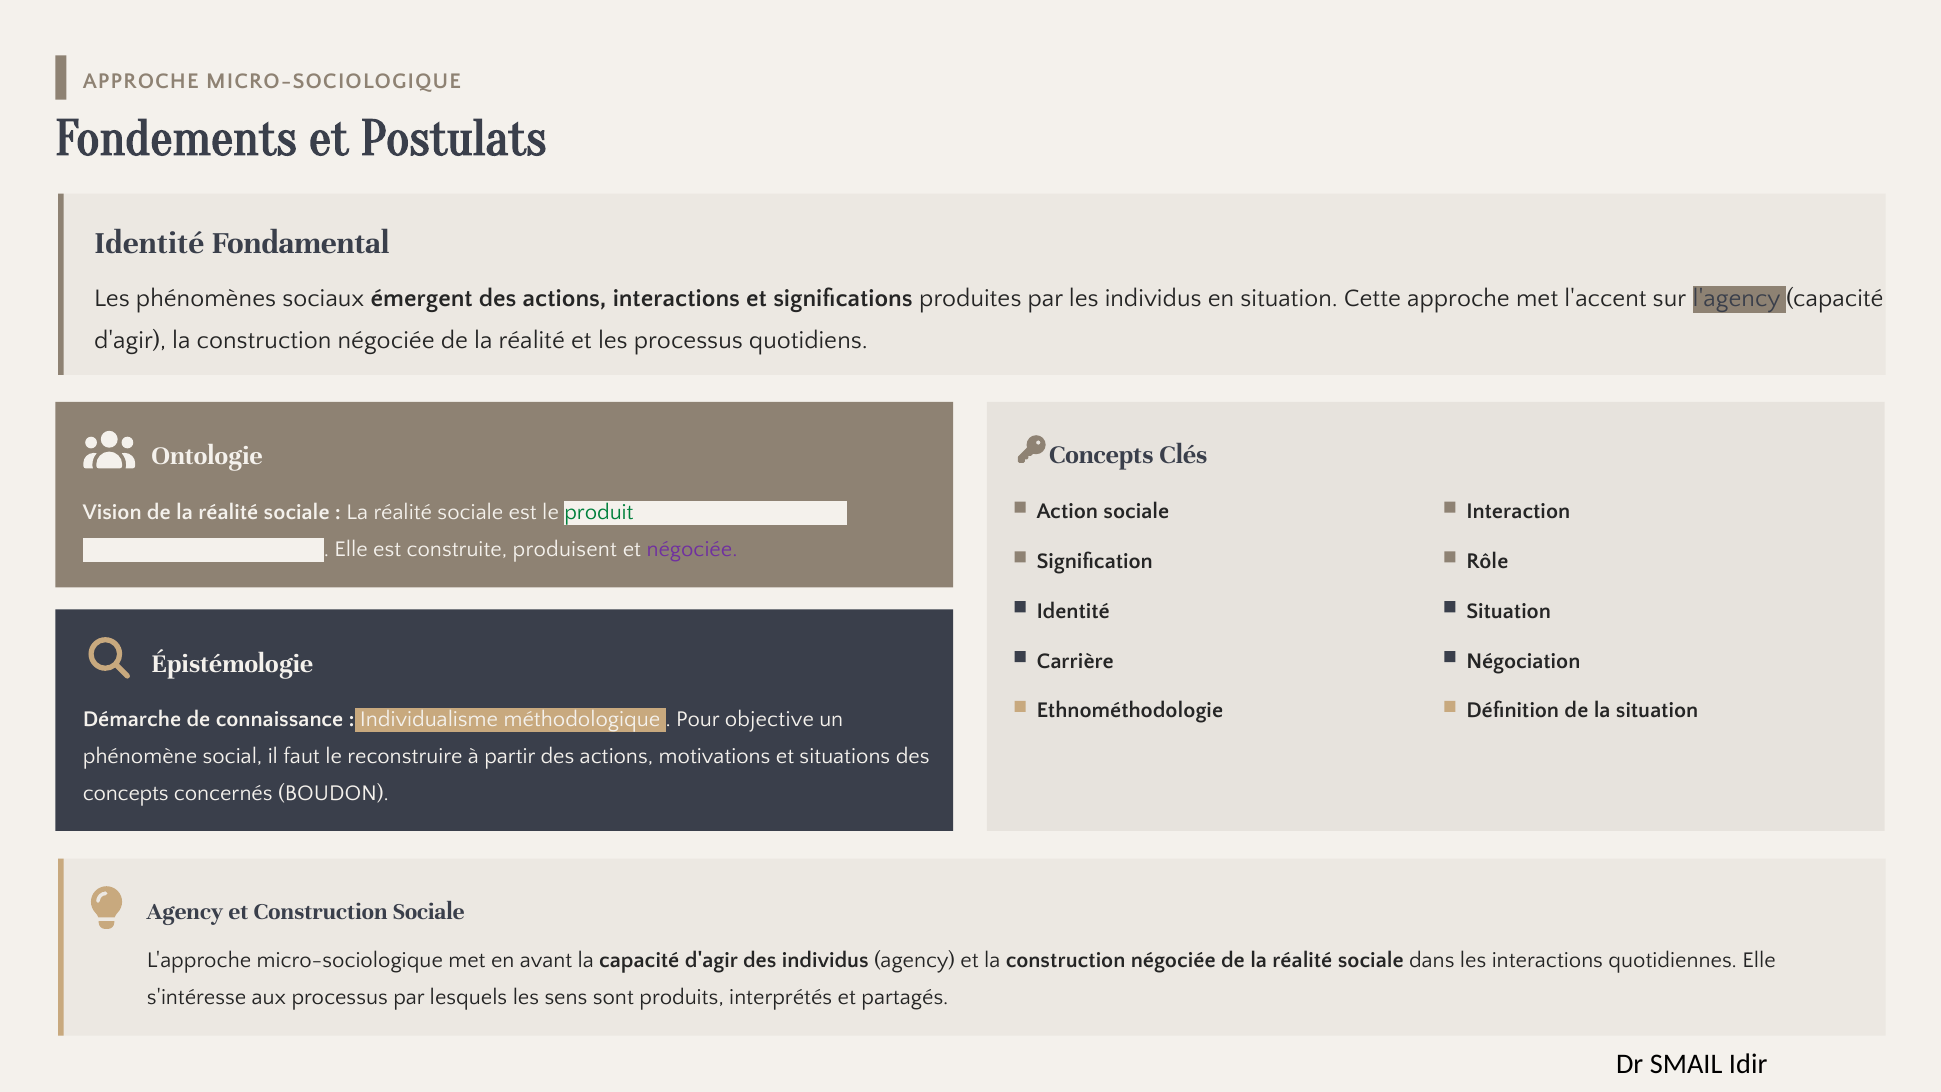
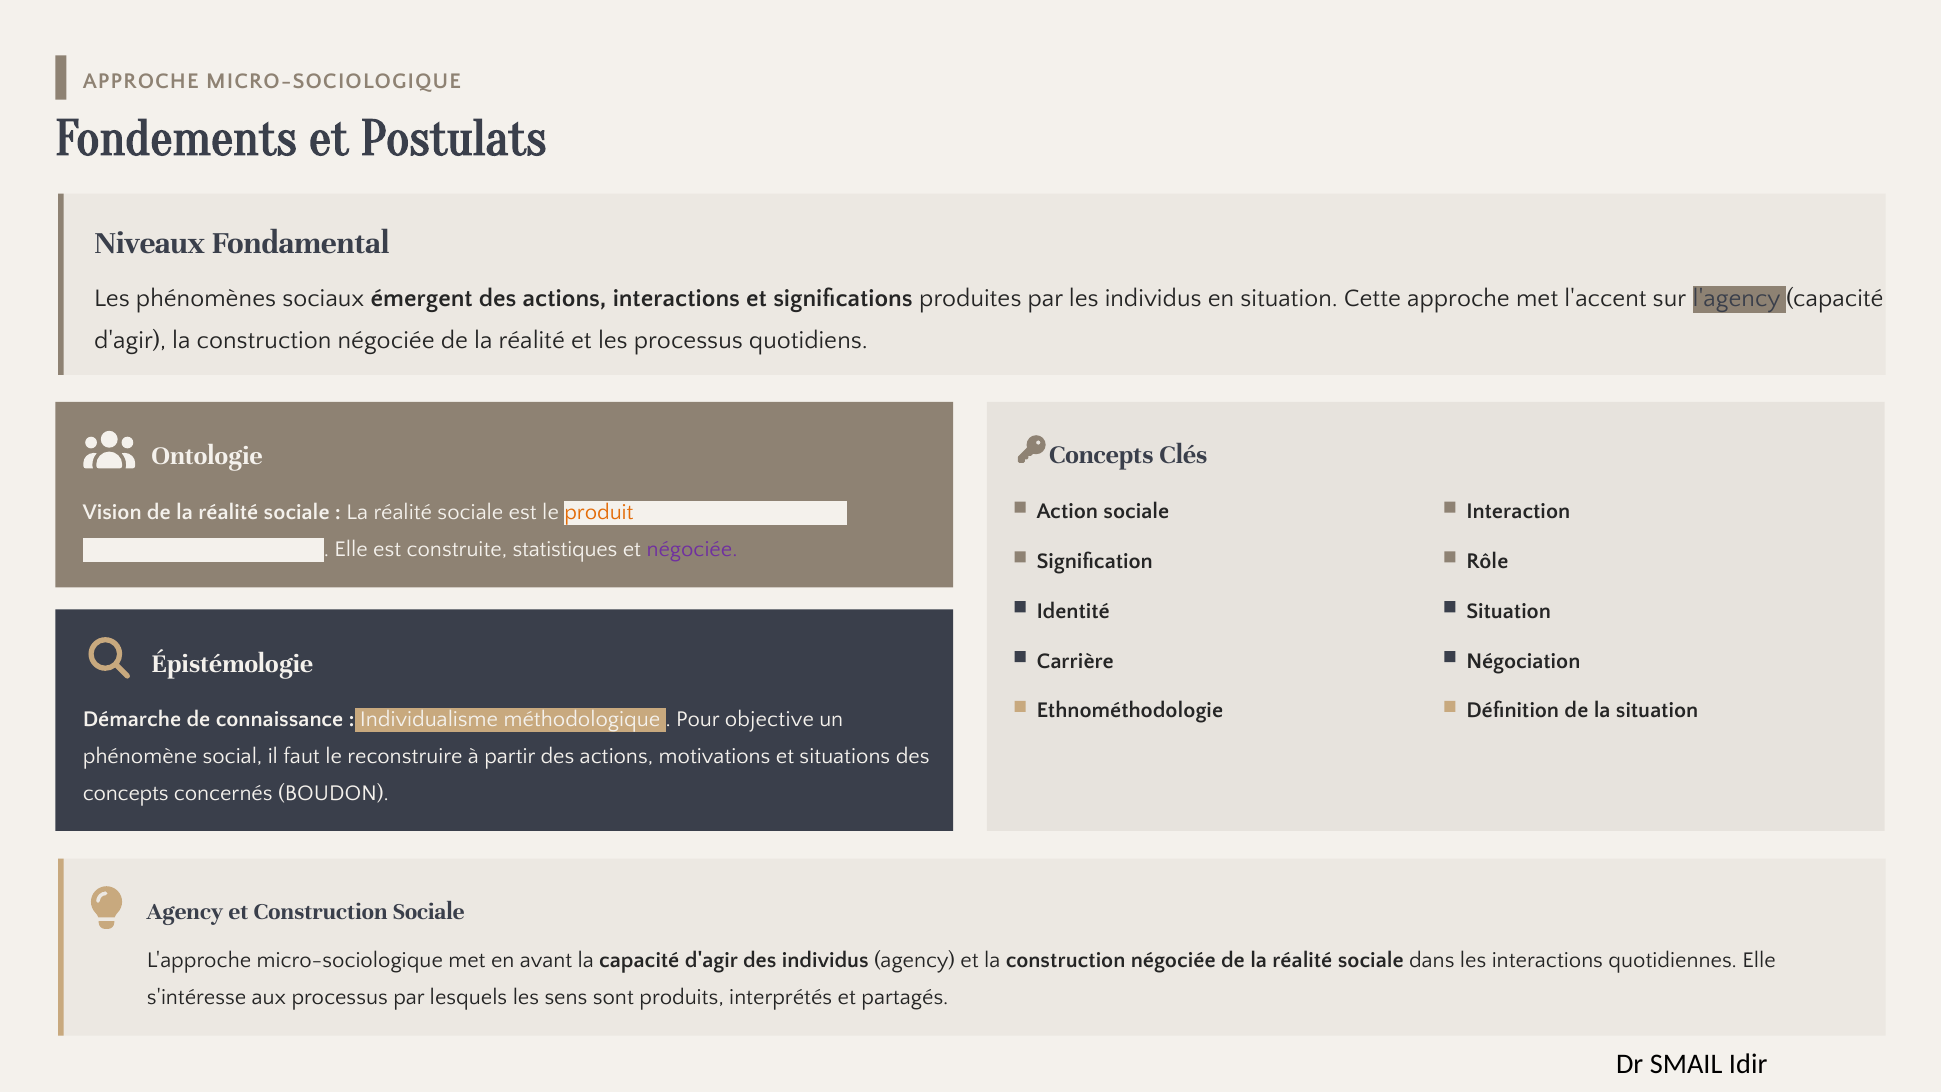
Identité at (149, 242): Identité -> Niveaux
produit colour: green -> orange
produisent: produisent -> statistiques
